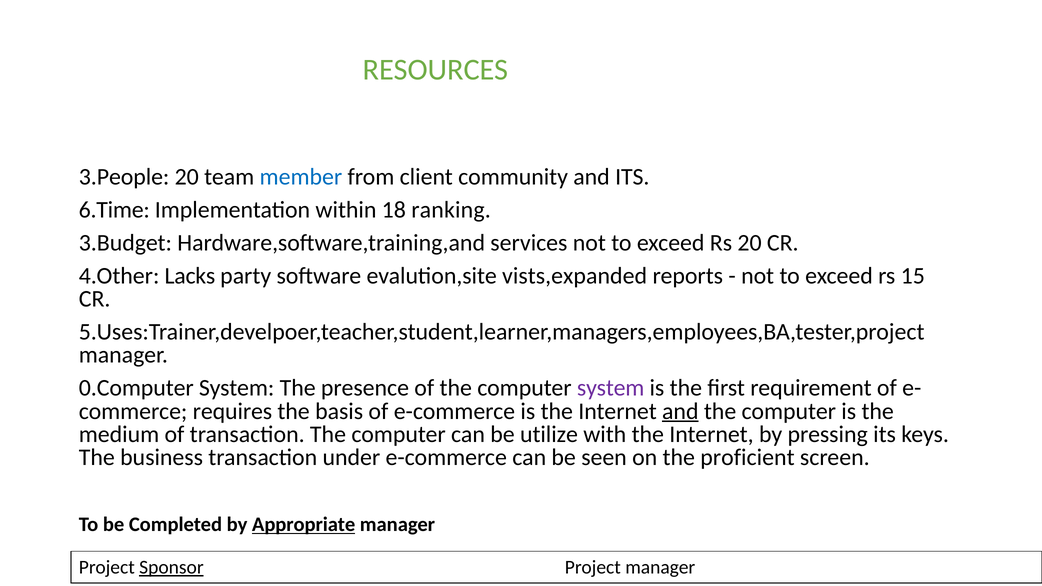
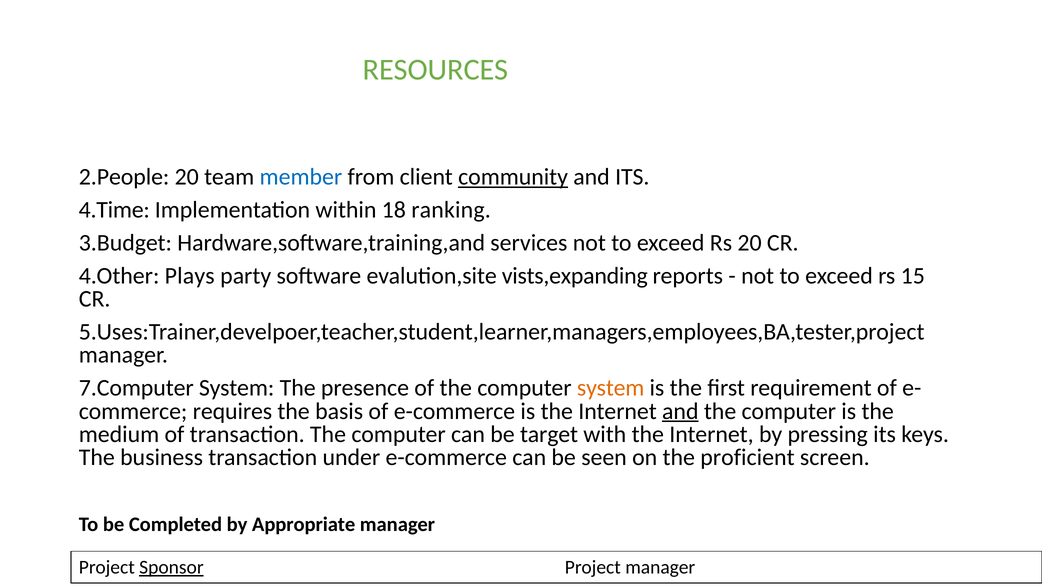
3.People: 3.People -> 2.People
community underline: none -> present
6.Time: 6.Time -> 4.Time
Lacks: Lacks -> Plays
vists,expanded: vists,expanded -> vists,expanding
0.Computer: 0.Computer -> 7.Computer
system at (611, 388) colour: purple -> orange
utilize: utilize -> target
Appropriate underline: present -> none
